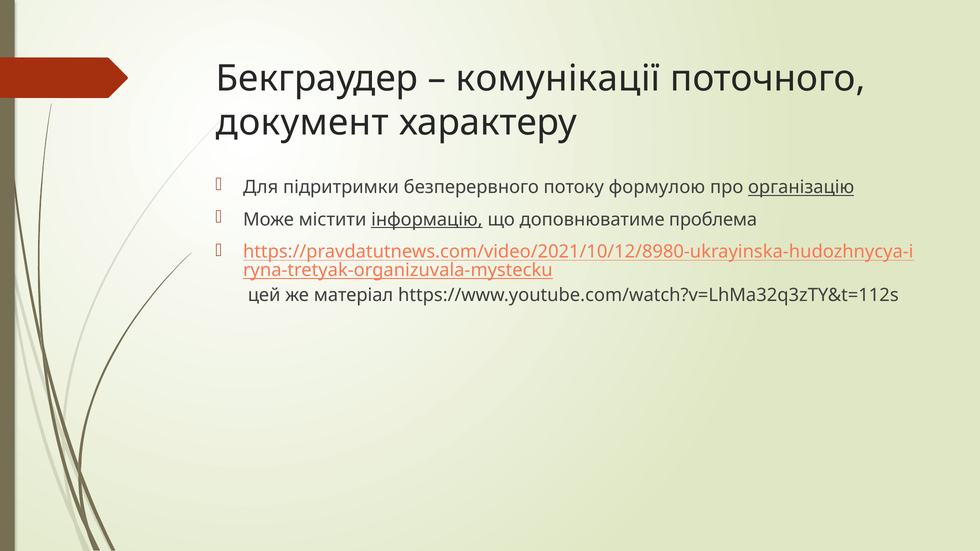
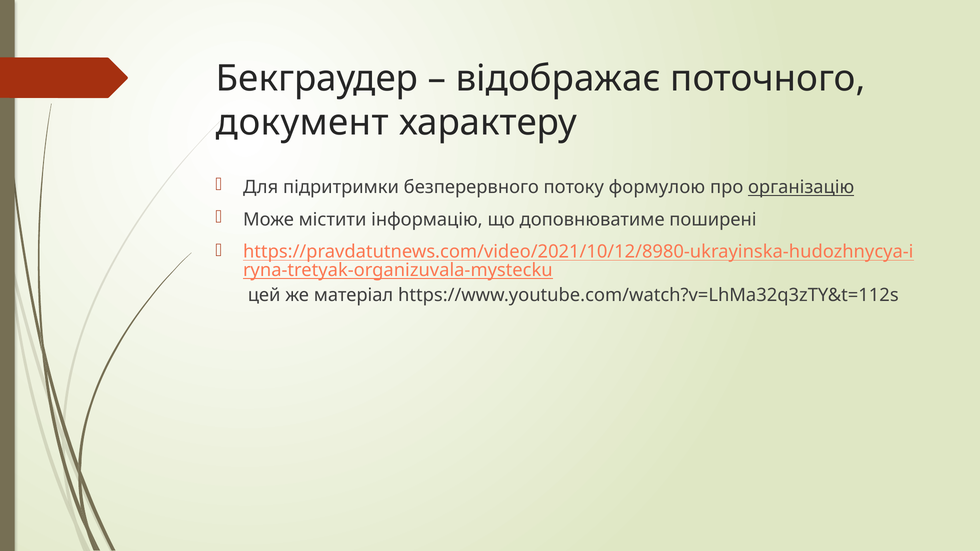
комунікації: комунікації -> відображає
інформацію underline: present -> none
проблема: проблема -> поширені
